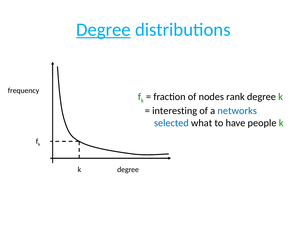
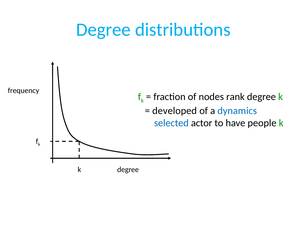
Degree at (103, 30) underline: present -> none
interesting: interesting -> developed
networks: networks -> dynamics
what: what -> actor
